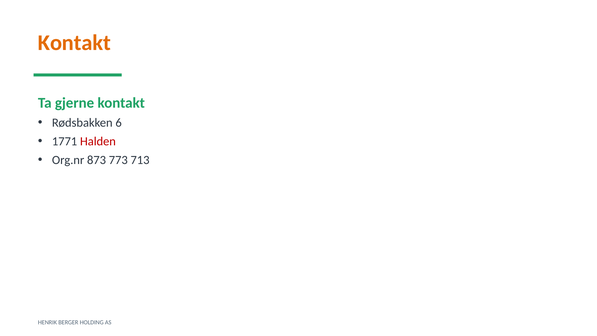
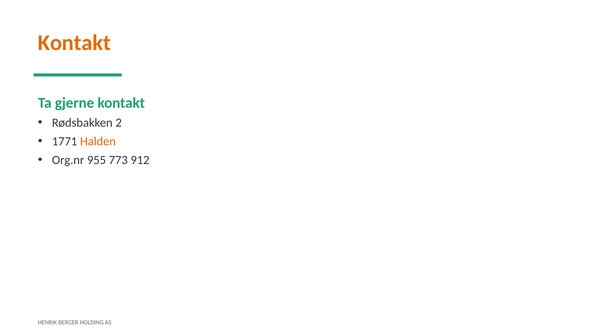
6: 6 -> 2
Halden colour: red -> orange
873: 873 -> 955
713: 713 -> 912
